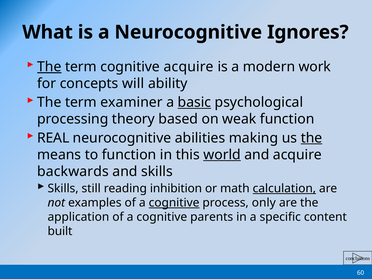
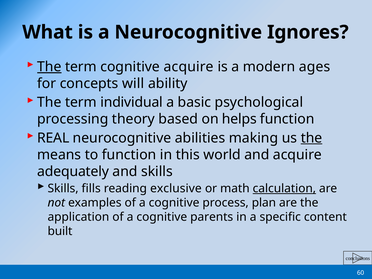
work: work -> ages
examiner: examiner -> individual
basic underline: present -> none
weak: weak -> helps
world underline: present -> none
backwards: backwards -> adequately
still: still -> fills
inhibition: inhibition -> exclusive
cognitive at (174, 203) underline: present -> none
only: only -> plan
